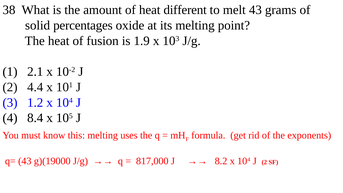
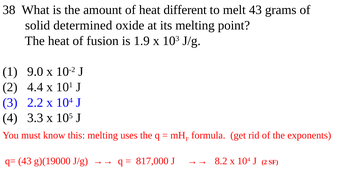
percentages: percentages -> determined
2.1: 2.1 -> 9.0
1.2: 1.2 -> 2.2
8.4: 8.4 -> 3.3
